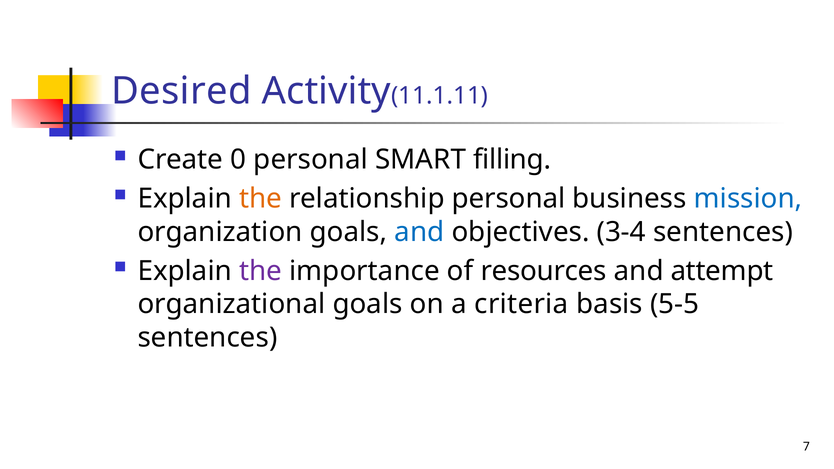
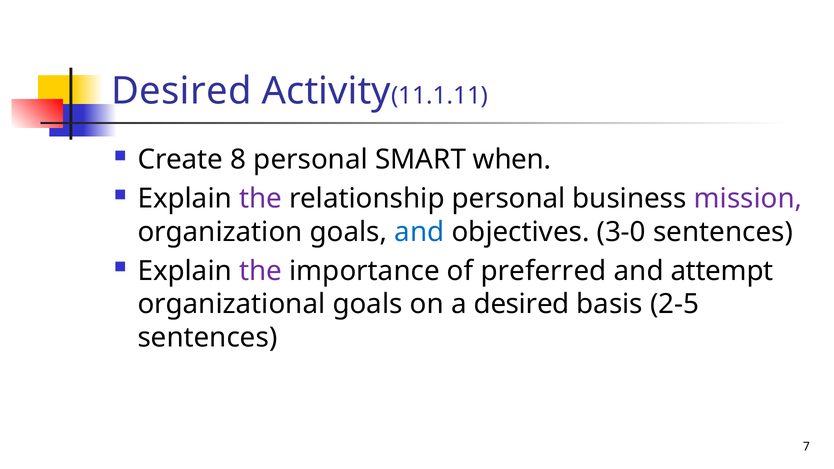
0: 0 -> 8
filling: filling -> when
the at (261, 199) colour: orange -> purple
mission colour: blue -> purple
3-4: 3-4 -> 3-0
resources: resources -> preferred
a criteria: criteria -> desired
5-5: 5-5 -> 2-5
